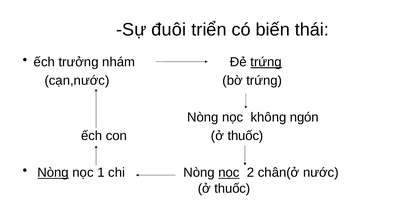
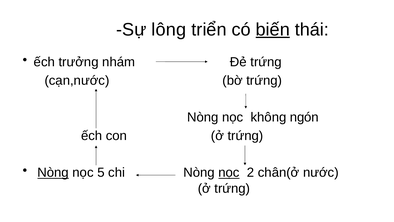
đuôi: đuôi -> lông
biến underline: none -> present
trứng at (266, 62) underline: present -> none
con ở thuốc: thuốc -> trứng
1: 1 -> 5
thuốc at (232, 188): thuốc -> trứng
